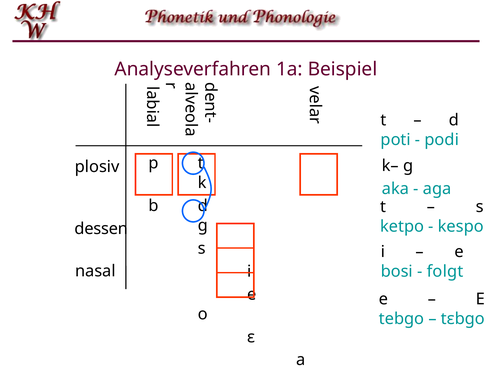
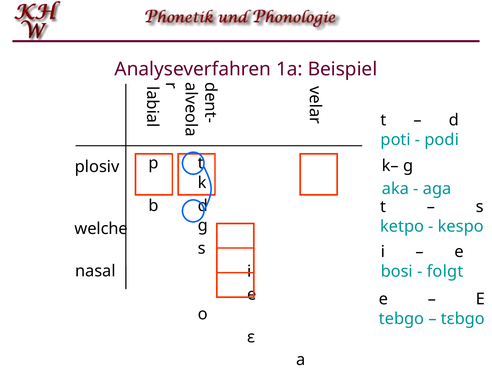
dessen: dessen -> welche
